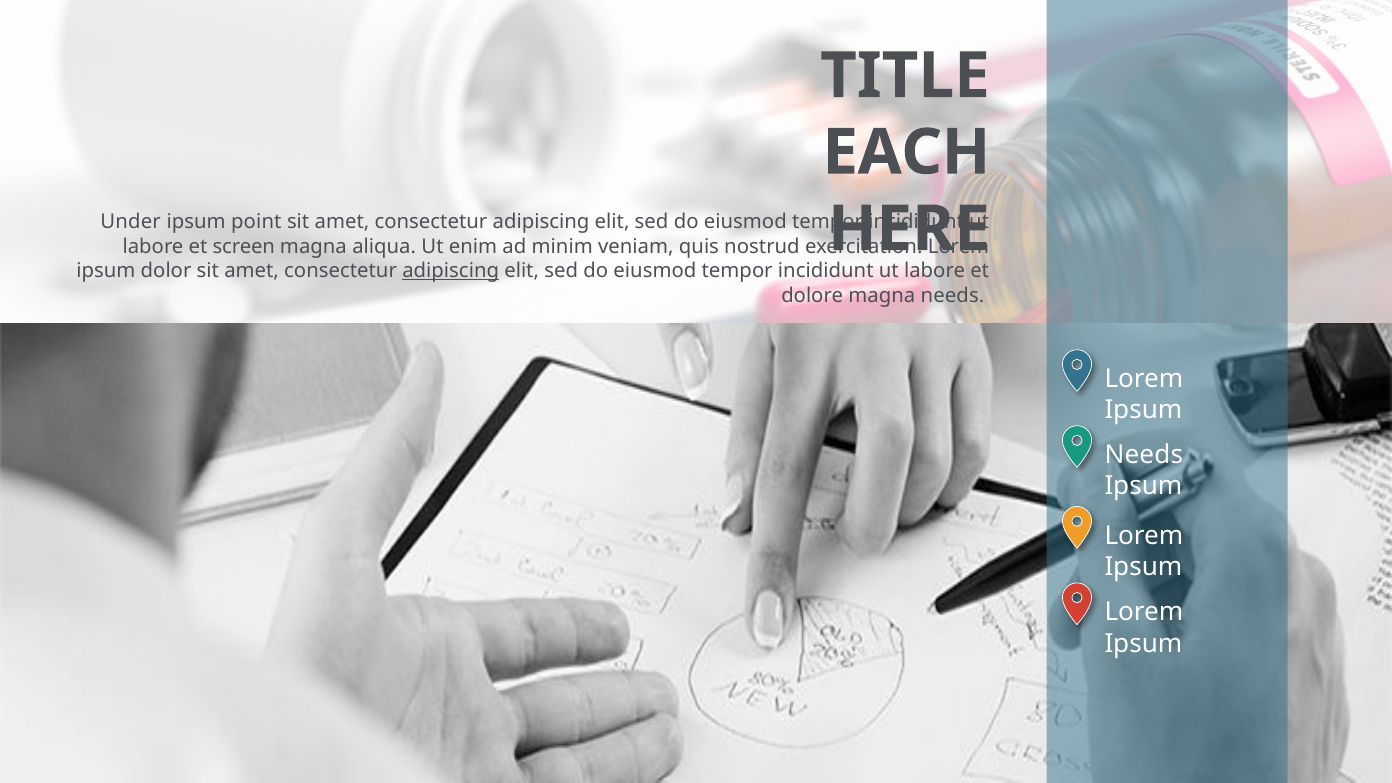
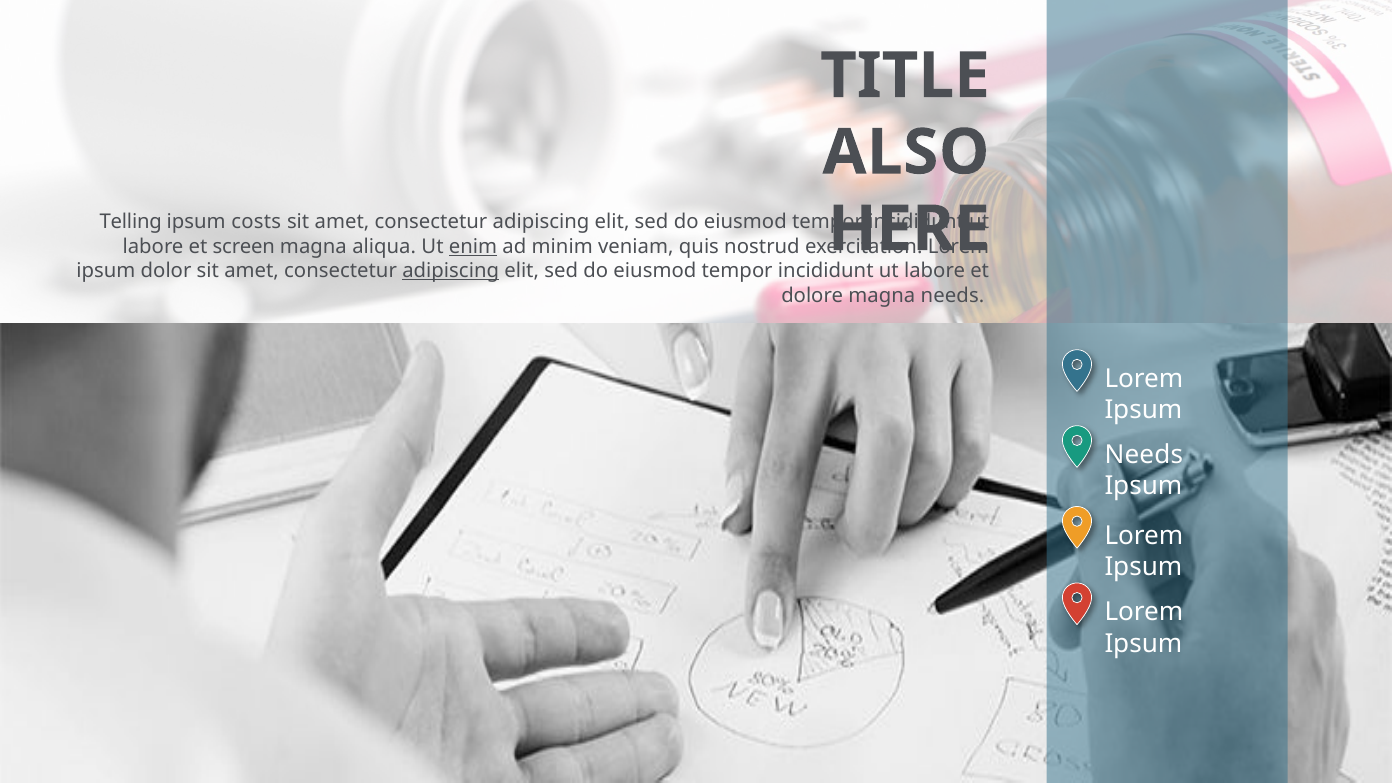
EACH: EACH -> ALSO
Under: Under -> Telling
point: point -> costs
enim underline: none -> present
